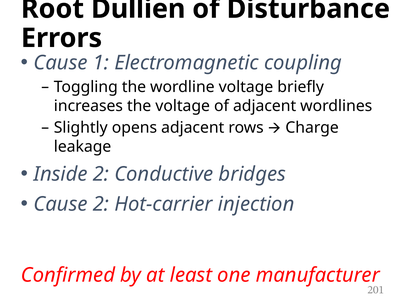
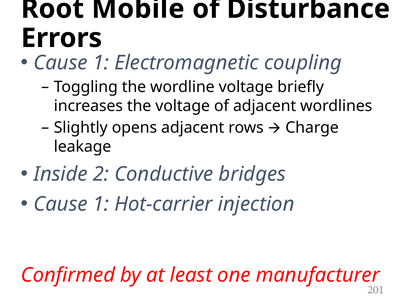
Dullien: Dullien -> Mobile
2 at (101, 204): 2 -> 1
